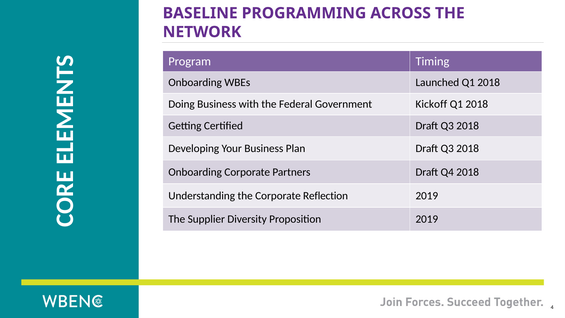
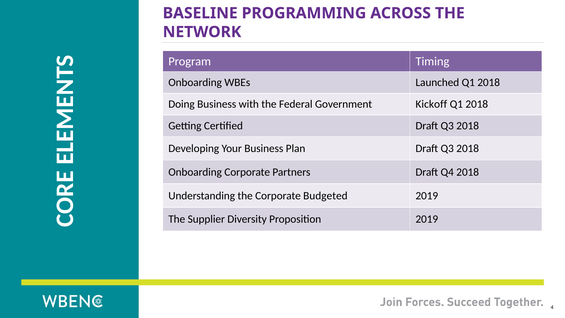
Reflection: Reflection -> Budgeted
